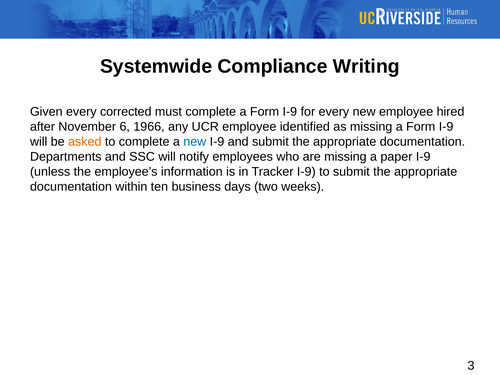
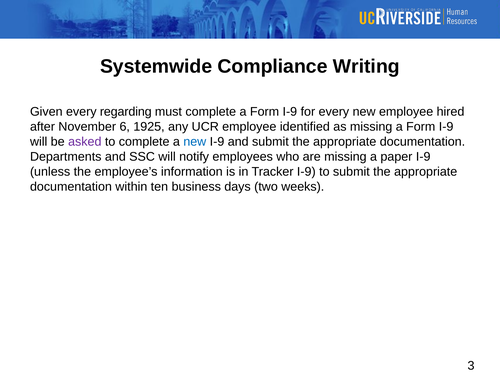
corrected: corrected -> regarding
1966: 1966 -> 1925
asked colour: orange -> purple
